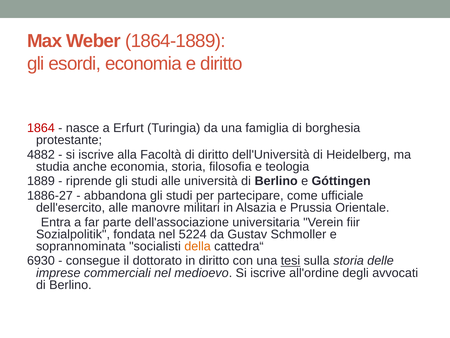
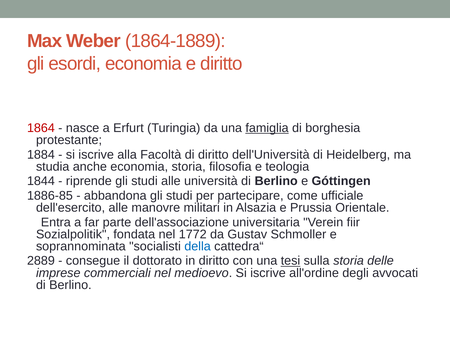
famiglia underline: none -> present
4882: 4882 -> 1884
1889: 1889 -> 1844
1886-27: 1886-27 -> 1886-85
5224: 5224 -> 1772
della colour: orange -> blue
6930: 6930 -> 2889
